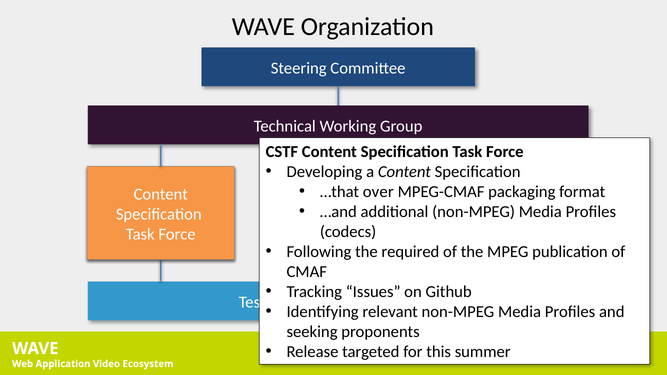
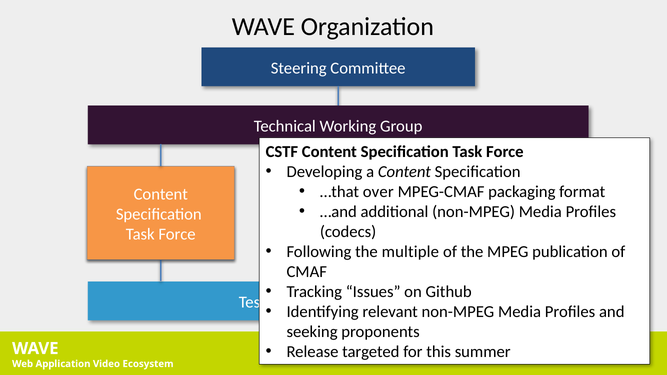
required: required -> multiple
